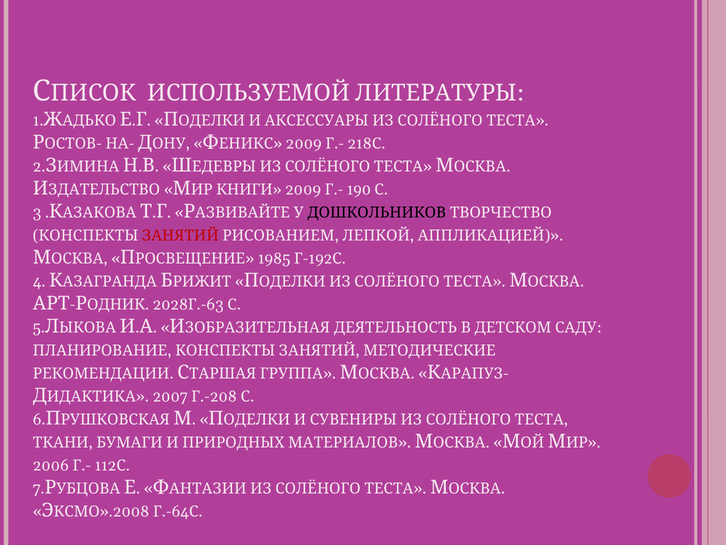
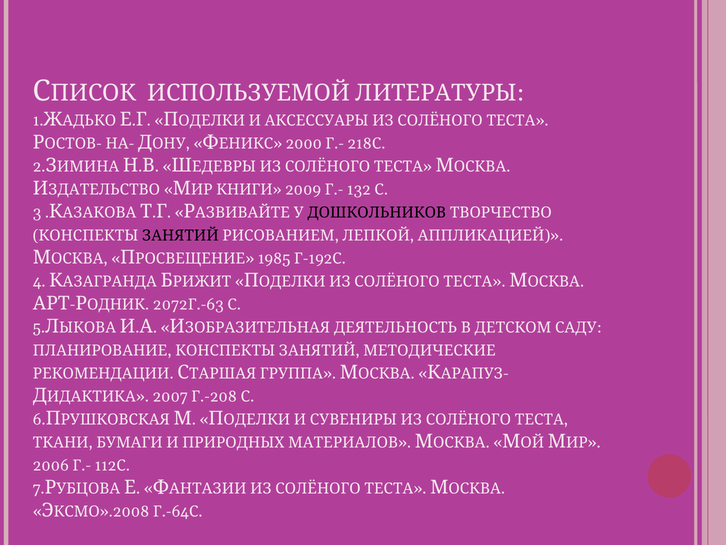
2009 at (304, 144): 2009 -> 2000
190: 190 -> 132
ЗАНЯТИЙ at (180, 236) colour: red -> black
2028: 2028 -> 2072
